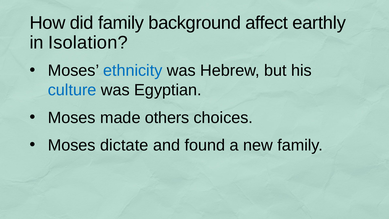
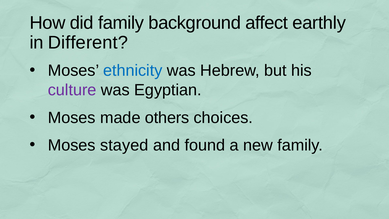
Isolation: Isolation -> Different
culture colour: blue -> purple
dictate: dictate -> stayed
